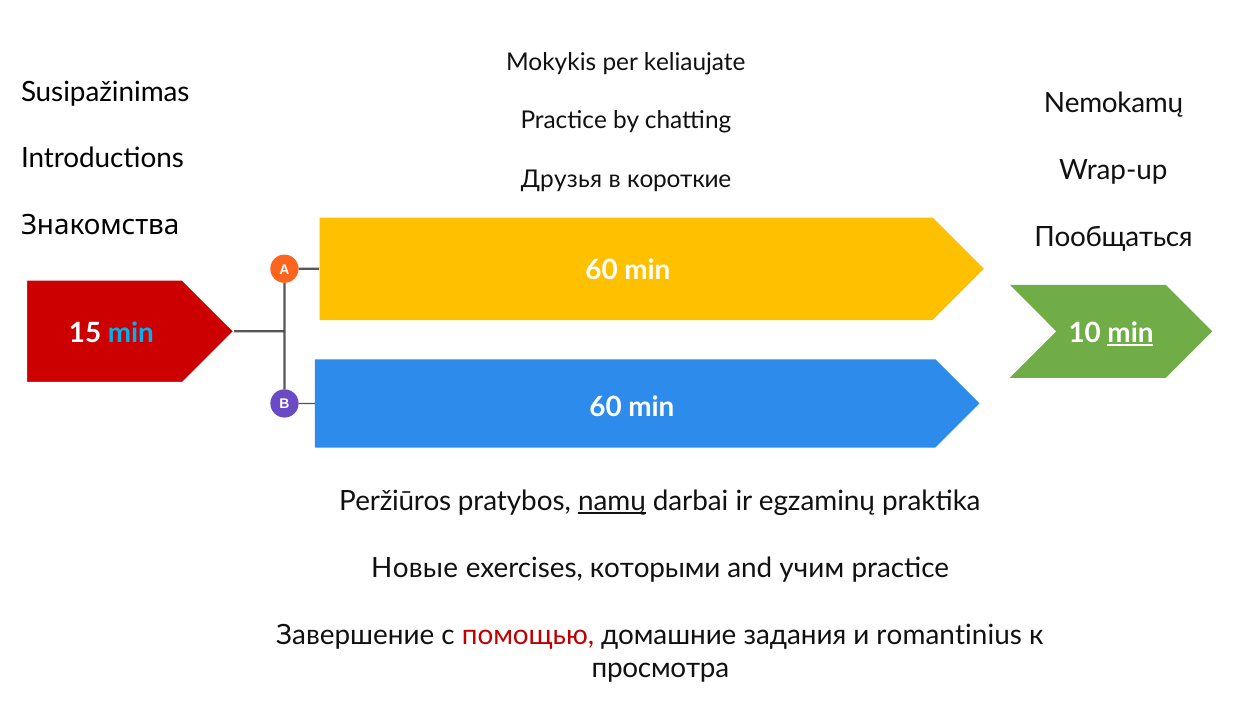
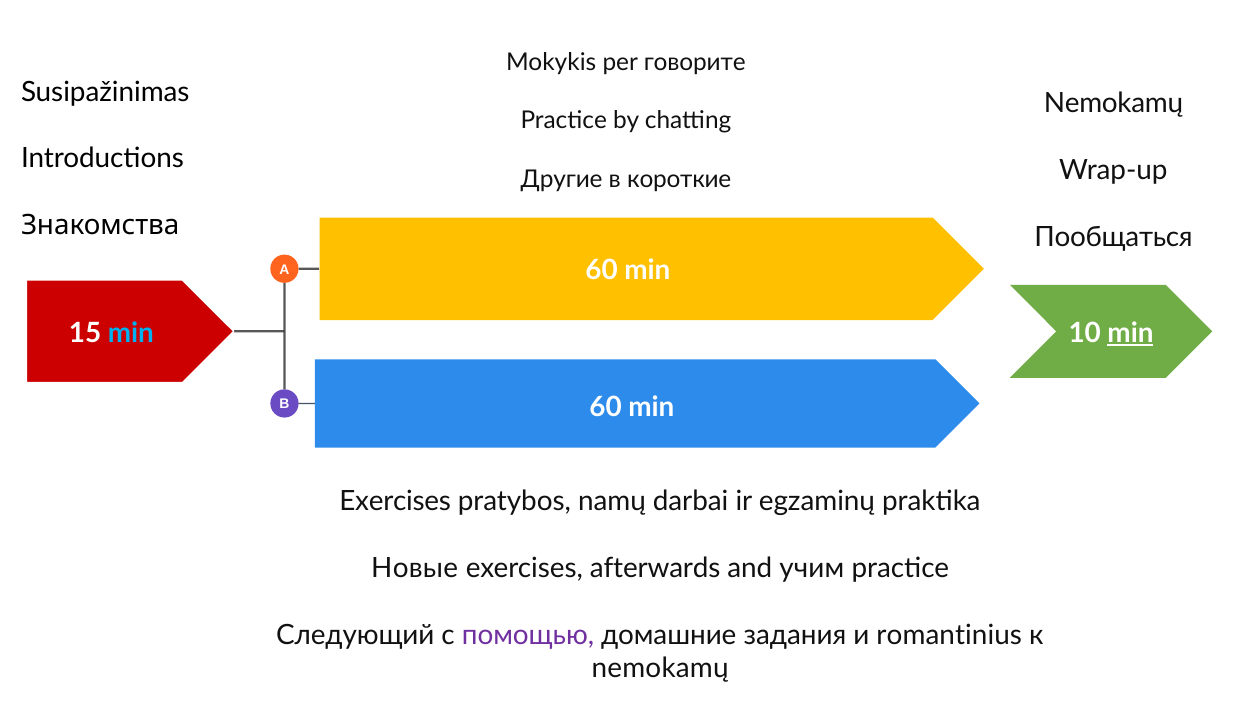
keliaujate: keliaujate -> говорите
Друзья: Друзья -> Другие
Peržiūros at (395, 500): Peržiūros -> Exercises
namų underline: present -> none
которыми: которыми -> afterwards
Завершение: Завершение -> Следующий
помощью colour: red -> purple
просмотра at (660, 668): просмотра -> nemokamų
